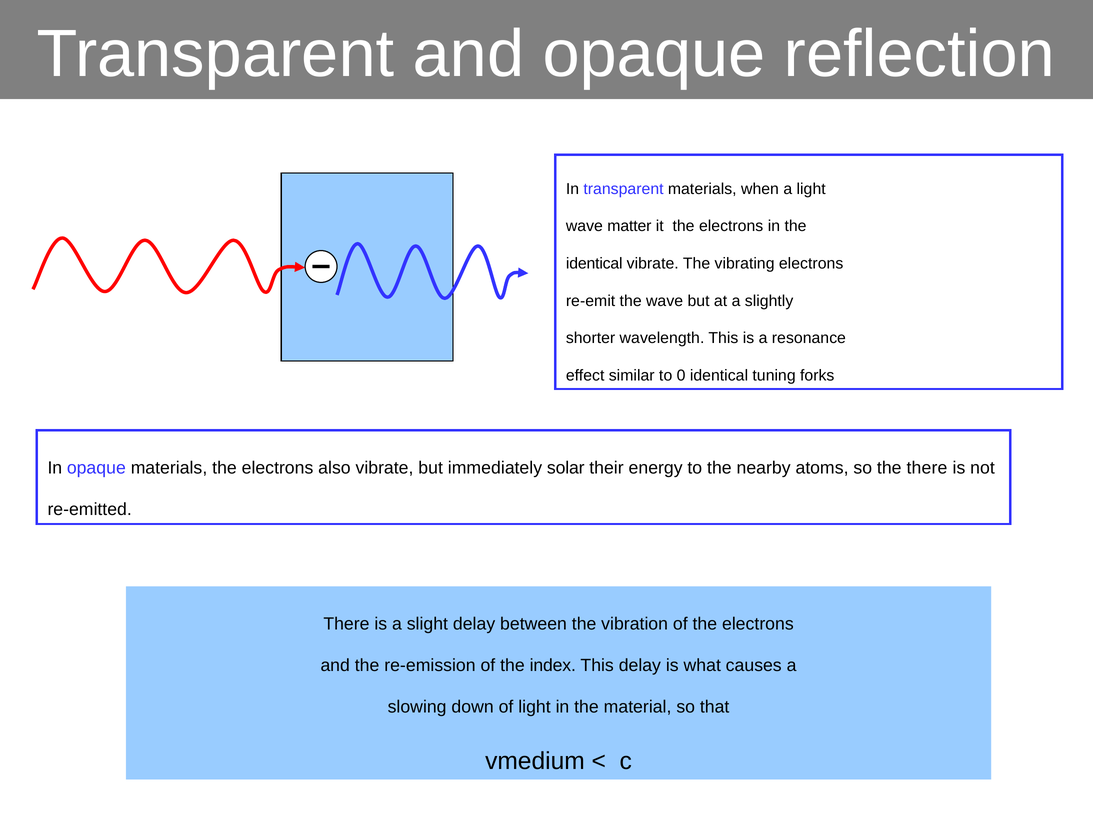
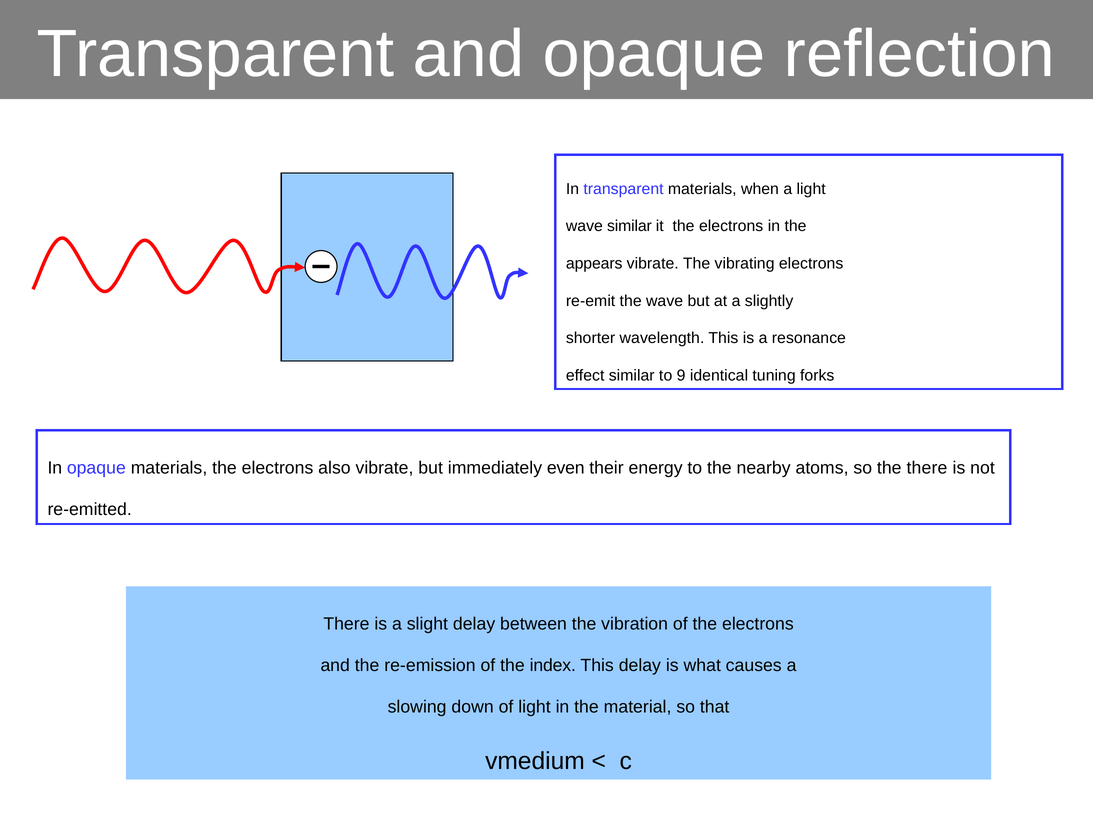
wave matter: matter -> similar
identical at (594, 263): identical -> appears
0: 0 -> 9
solar: solar -> even
